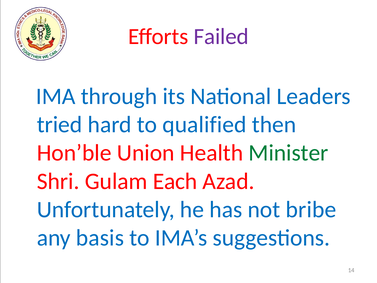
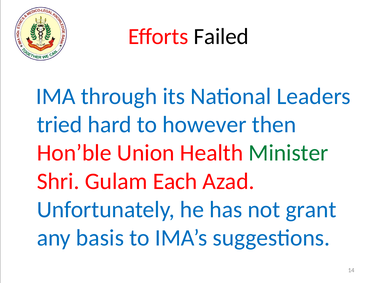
Failed colour: purple -> black
qualified: qualified -> however
bribe: bribe -> grant
